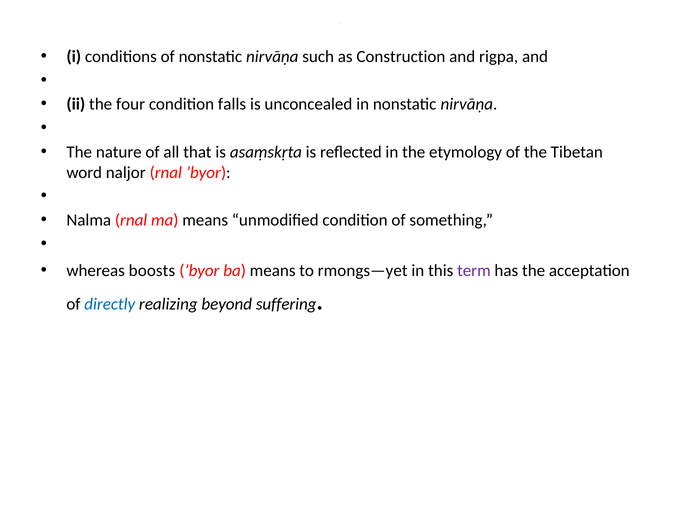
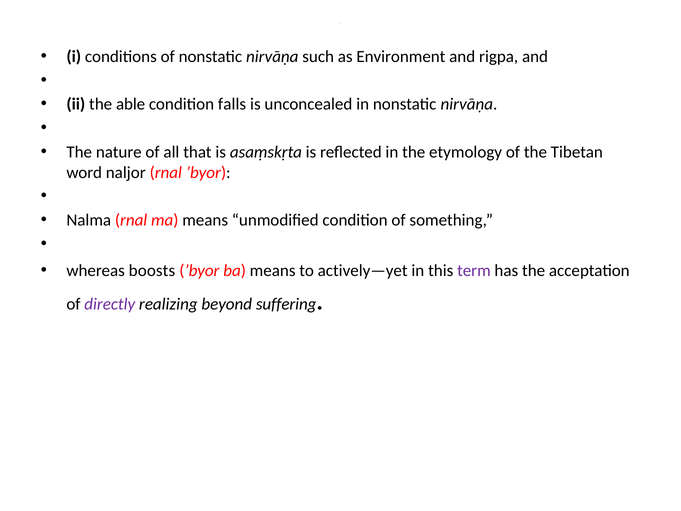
Construction: Construction -> Environment
four: four -> able
rmongs—yet: rmongs—yet -> actively—yet
directly colour: blue -> purple
